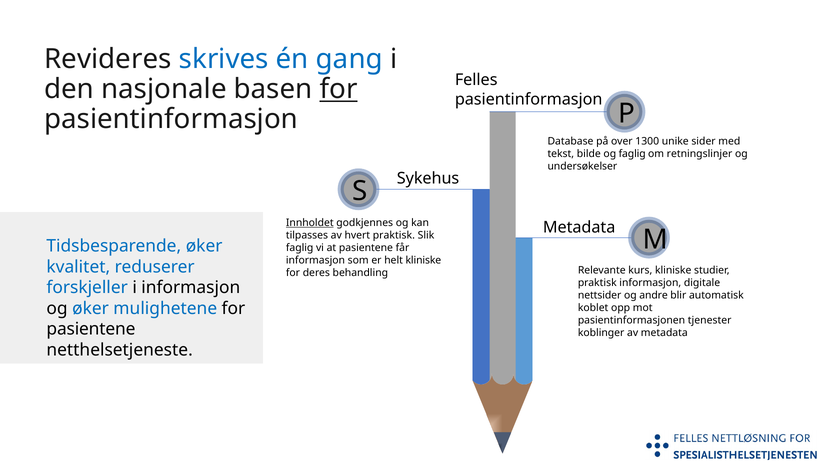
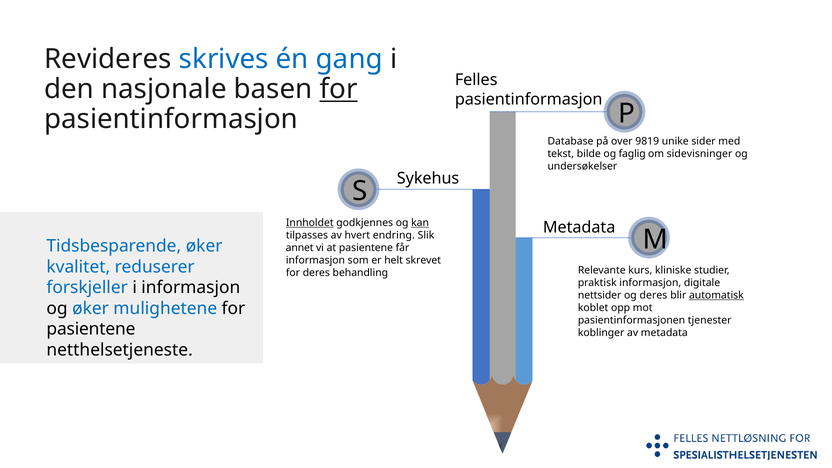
1300: 1300 -> 9819
retningslinjer: retningslinjer -> sidevisninger
kan underline: none -> present
hvert praktisk: praktisk -> endring
faglig at (300, 248): faglig -> annet
helt kliniske: kliniske -> skrevet
og andre: andre -> deres
automatisk underline: none -> present
